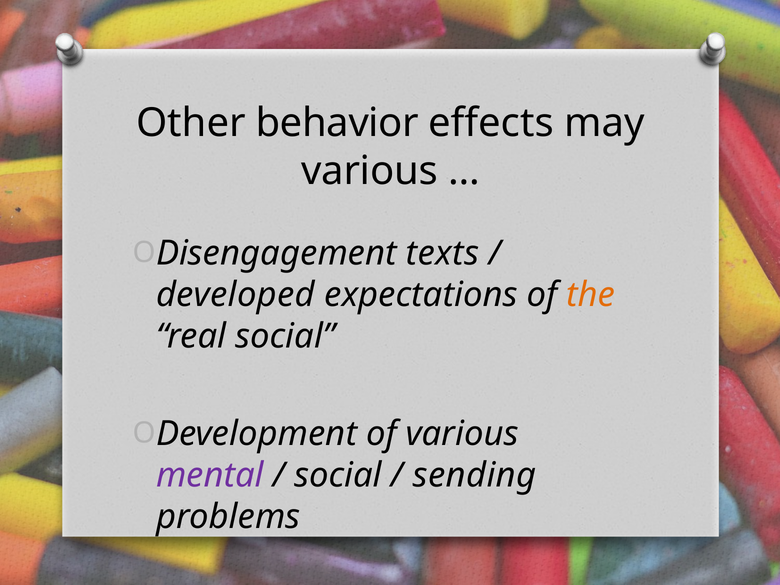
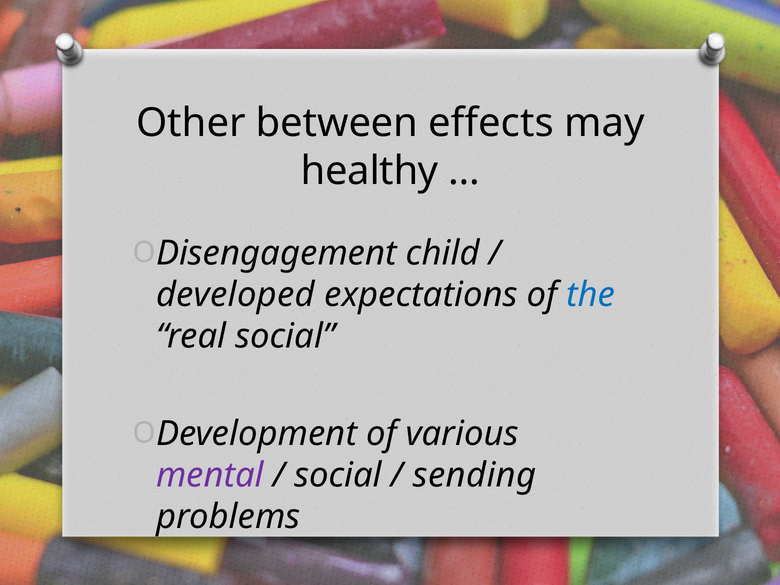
behavior: behavior -> between
various at (369, 171): various -> healthy
texts: texts -> child
the colour: orange -> blue
